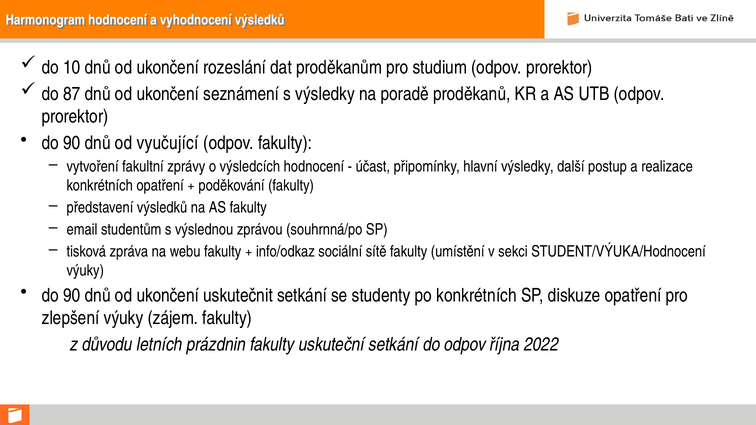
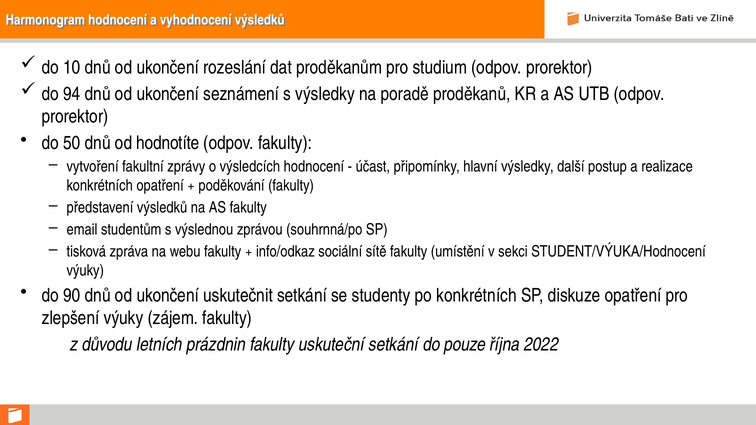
87: 87 -> 94
90 at (72, 143): 90 -> 50
vyučující: vyučující -> hodnotíte
do odpov: odpov -> pouze
